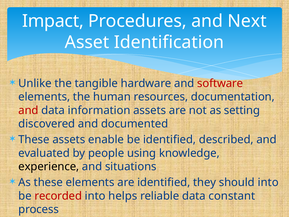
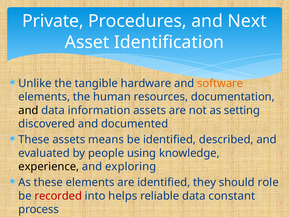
Impact: Impact -> Private
software colour: red -> orange
and at (28, 110) colour: red -> black
enable: enable -> means
situations: situations -> exploring
should into: into -> role
